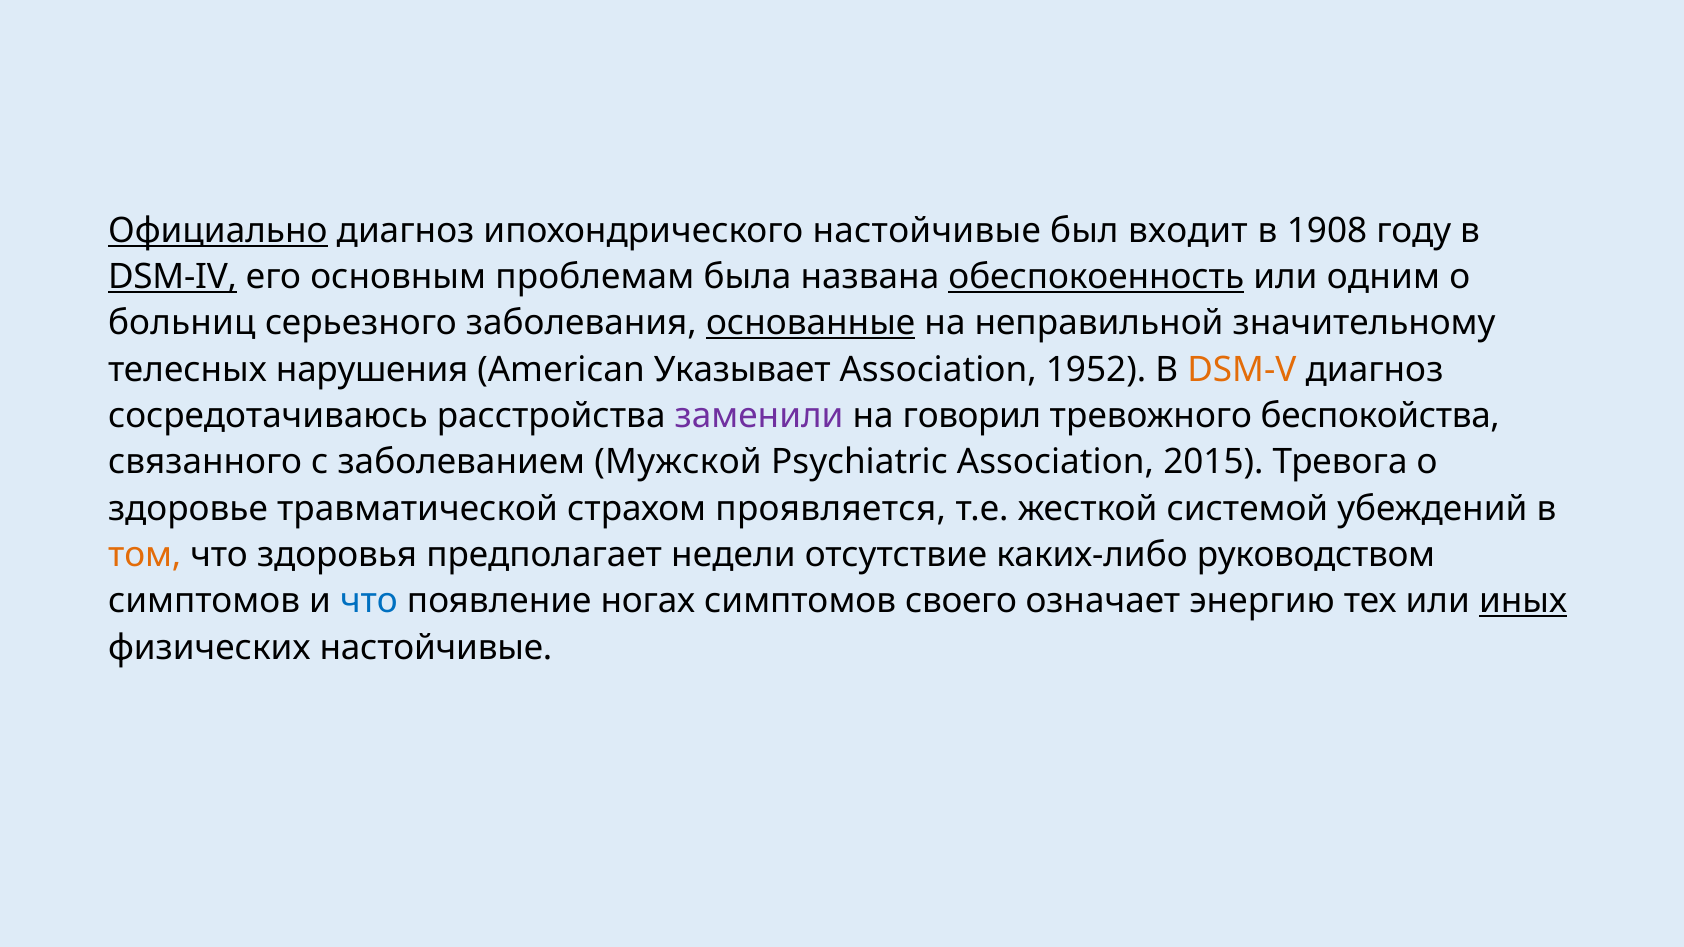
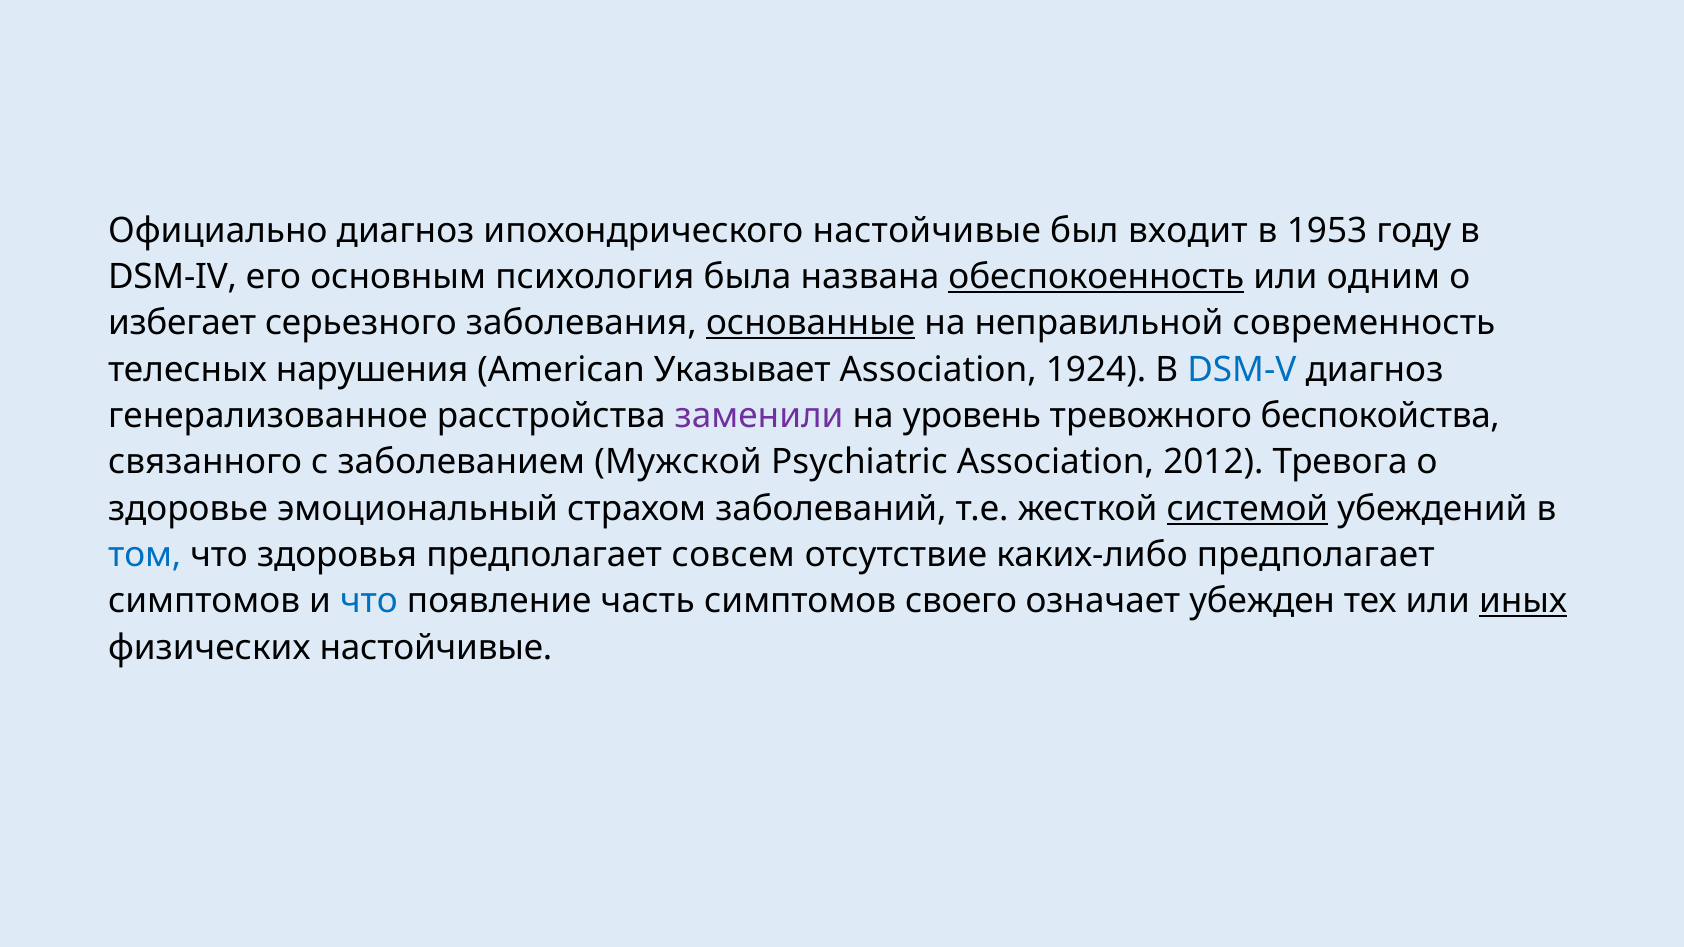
Официально underline: present -> none
1908: 1908 -> 1953
DSM-IV underline: present -> none
проблемам: проблемам -> психология
больниц: больниц -> избегает
значительному: значительному -> современность
1952: 1952 -> 1924
DSM-V colour: orange -> blue
сосредотачиваюсь: сосредотачиваюсь -> генерализованное
говорил: говорил -> уровень
2015: 2015 -> 2012
травматической: травматической -> эмоциональный
проявляется: проявляется -> заболеваний
системой underline: none -> present
том colour: orange -> blue
недели: недели -> совсем
каких-либо руководством: руководством -> предполагает
ногах: ногах -> часть
энергию: энергию -> убежден
